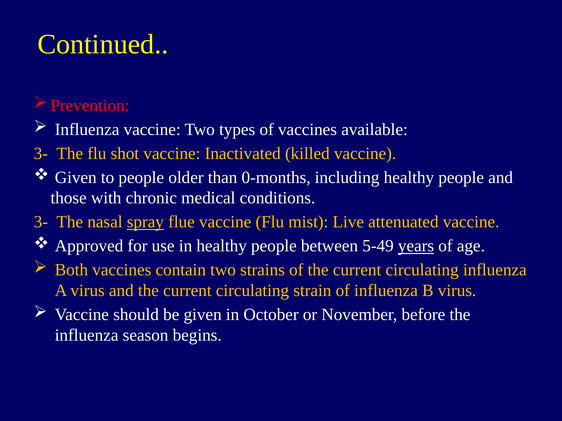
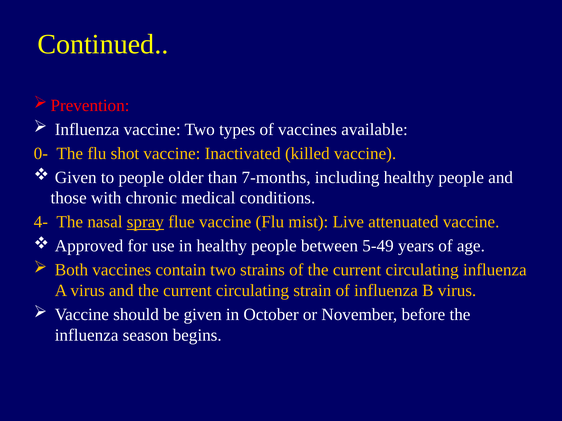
3- at (41, 154): 3- -> 0-
0-months: 0-months -> 7-months
3- at (41, 222): 3- -> 4-
years underline: present -> none
